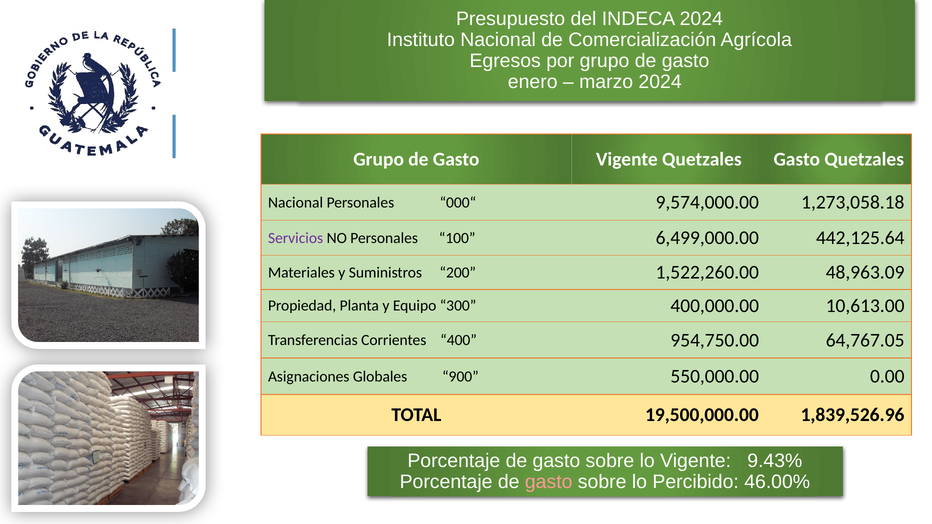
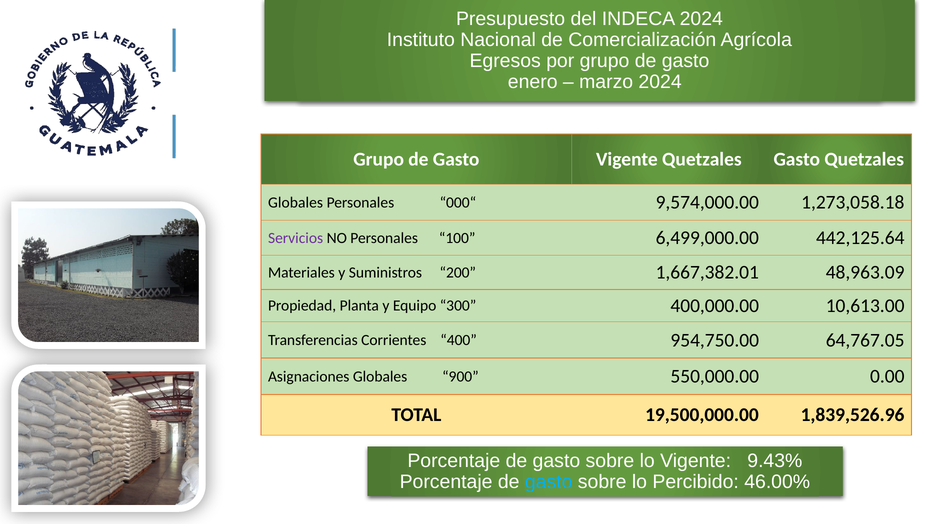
Nacional at (296, 203): Nacional -> Globales
1,522,260.00: 1,522,260.00 -> 1,667,382.01
gasto at (549, 482) colour: pink -> light blue
